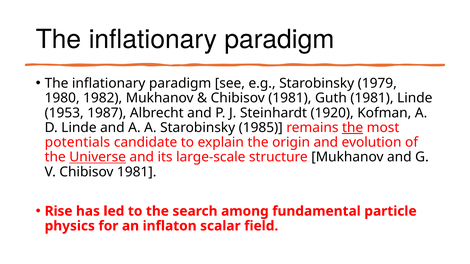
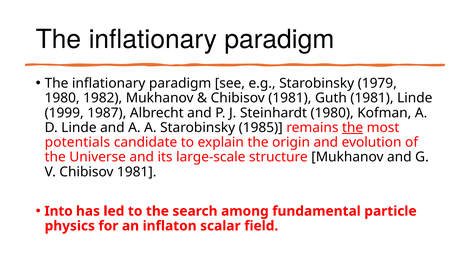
1953: 1953 -> 1999
Steinhardt 1920: 1920 -> 1980
Universe underline: present -> none
Rise: Rise -> Into
